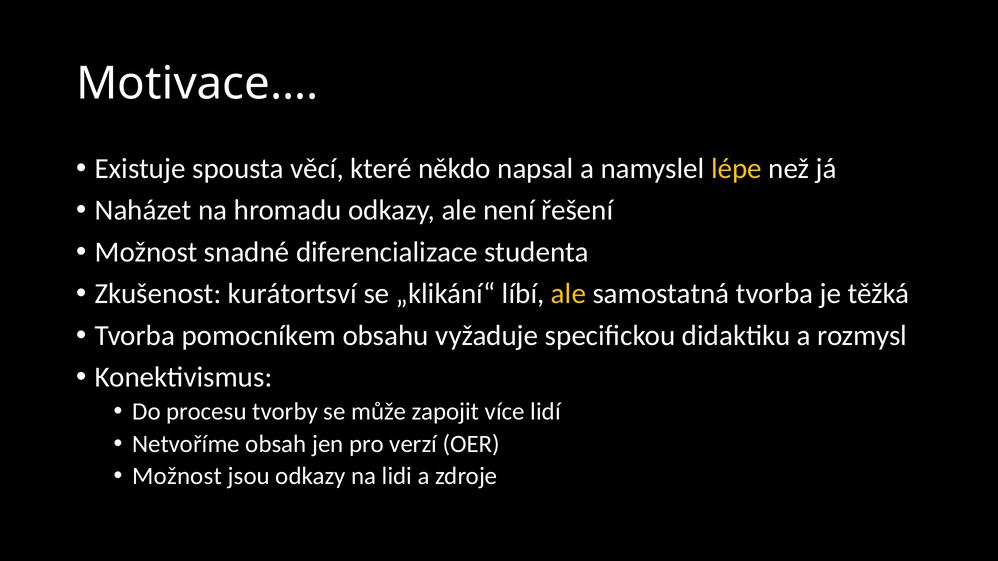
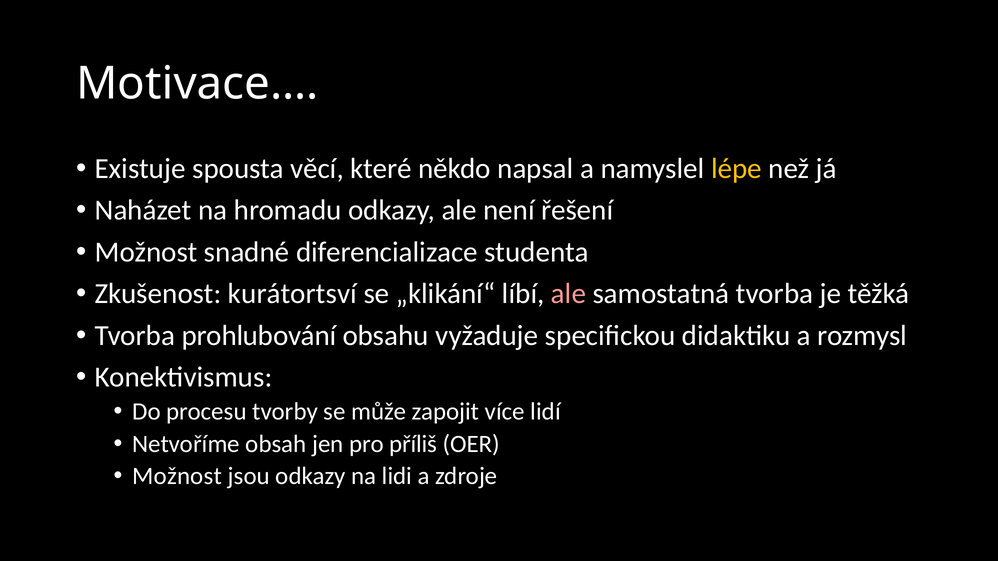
ale at (568, 294) colour: yellow -> pink
pomocníkem: pomocníkem -> prohlubování
verzí: verzí -> příliš
